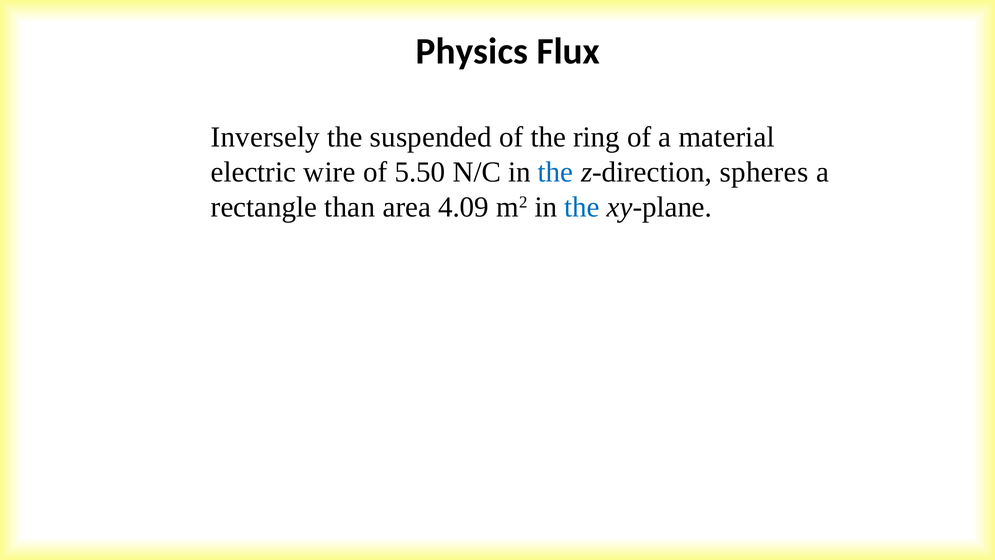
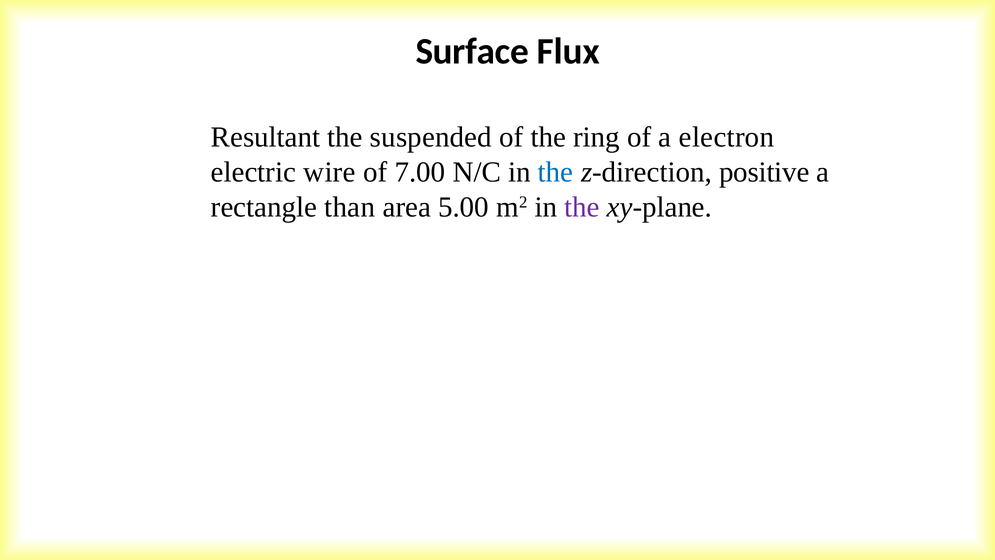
Physics: Physics -> Surface
Inversely: Inversely -> Resultant
material: material -> electron
5.50: 5.50 -> 7.00
spheres: spheres -> positive
4.09: 4.09 -> 5.00
the at (582, 207) colour: blue -> purple
